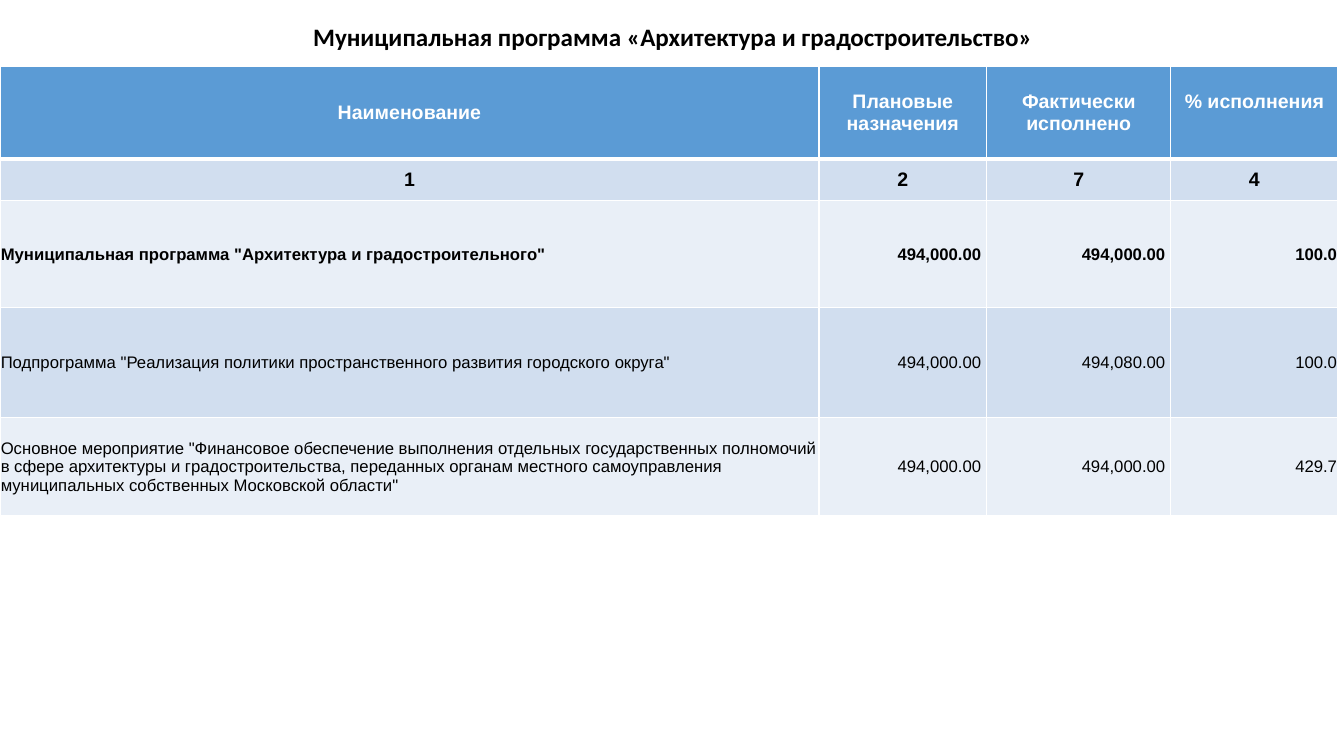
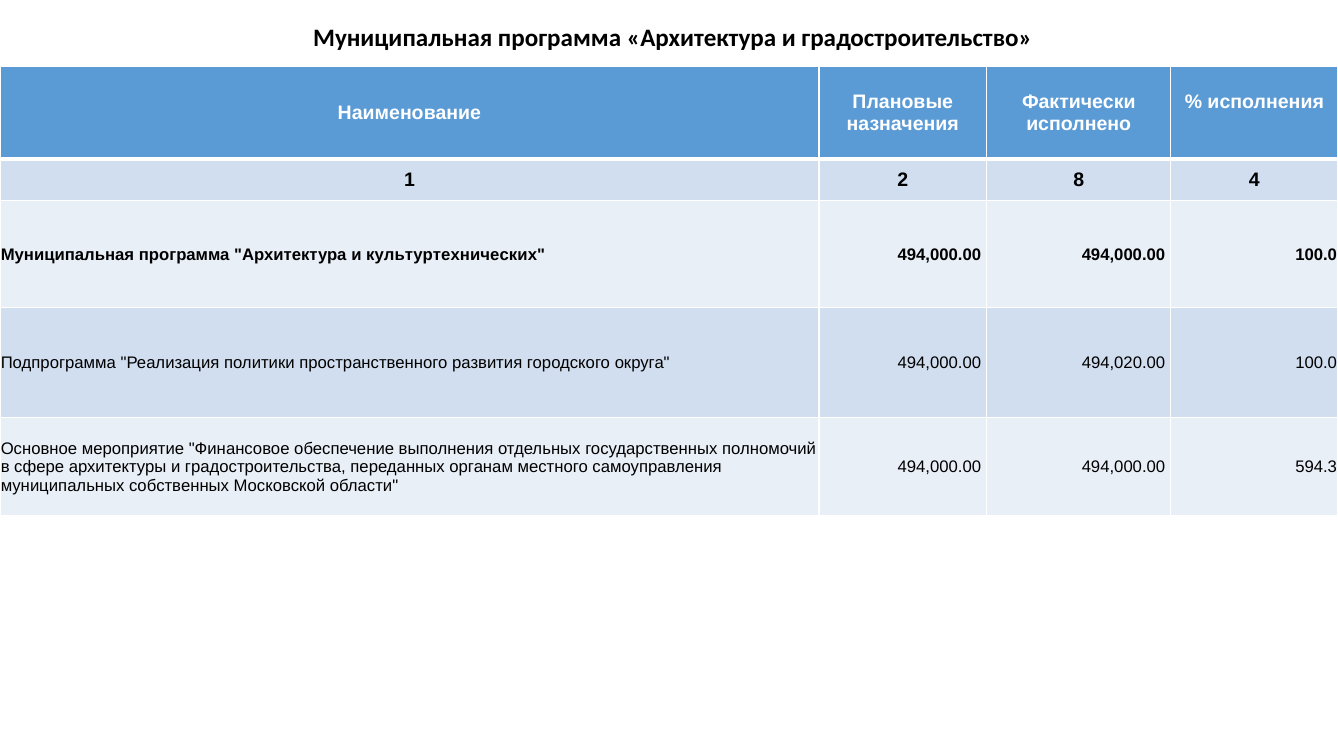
7: 7 -> 8
градостроительного: градостроительного -> культуртехнических
494,080.00: 494,080.00 -> 494,020.00
429.7: 429.7 -> 594.3
